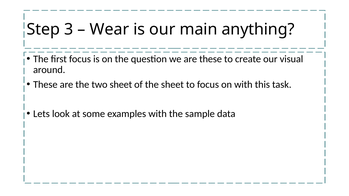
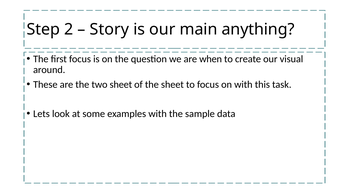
3: 3 -> 2
Wear: Wear -> Story
are these: these -> when
